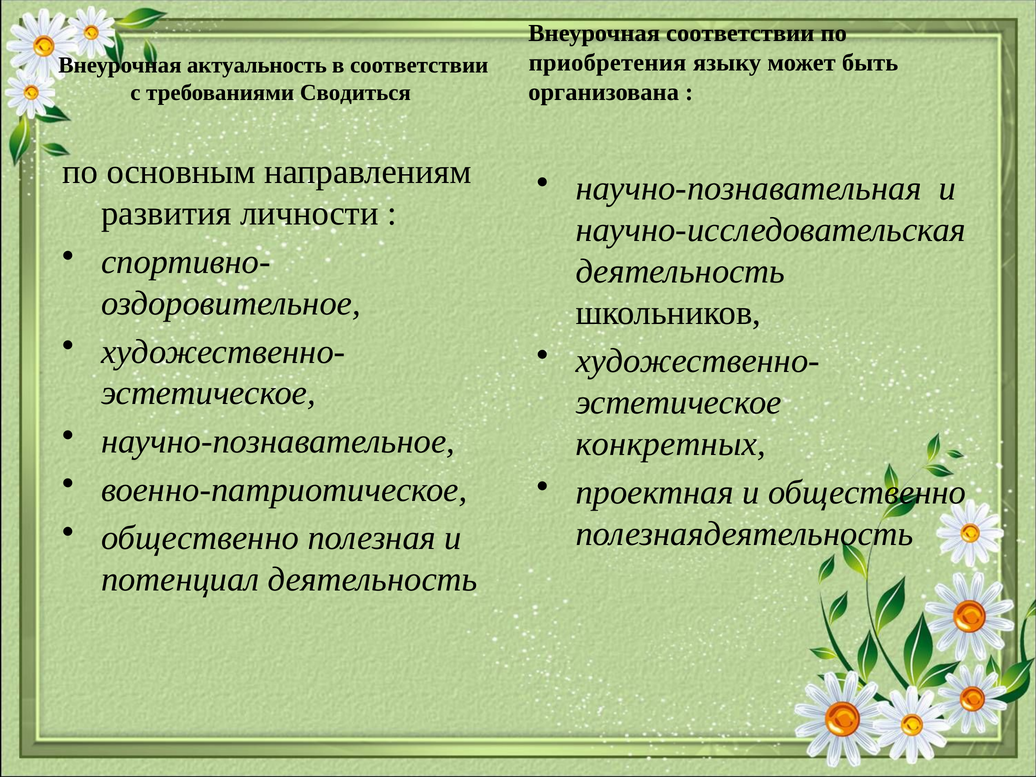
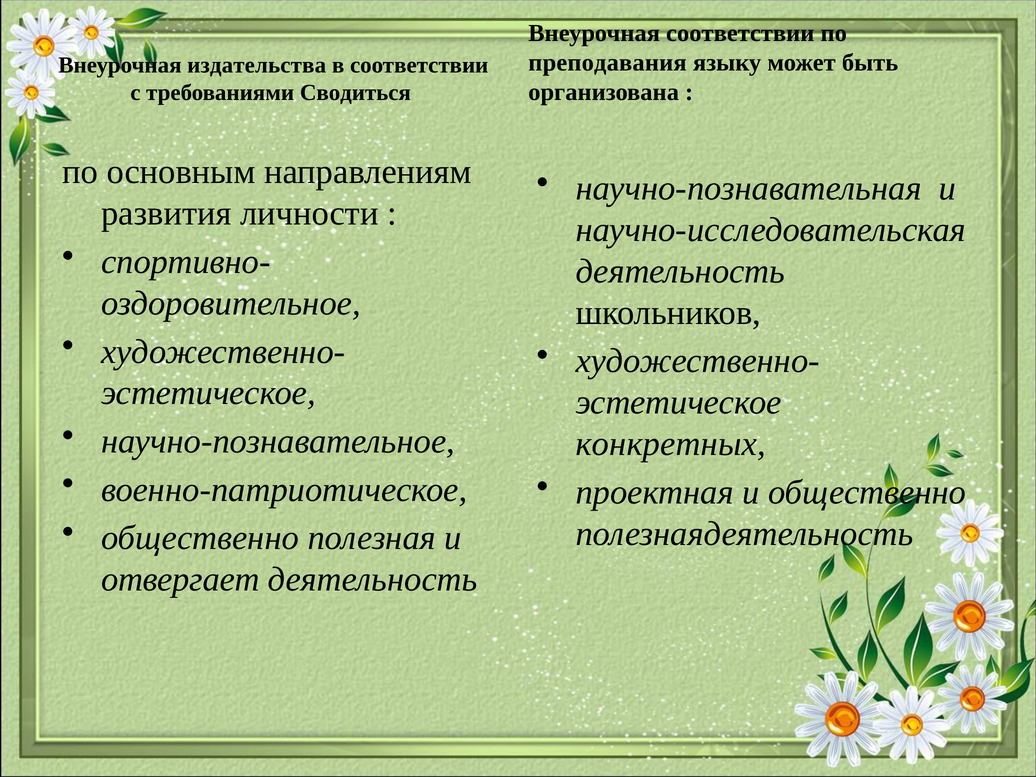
приобретения: приобретения -> преподавания
актуальность: актуальность -> издательства
потенциал: потенциал -> отвергает
